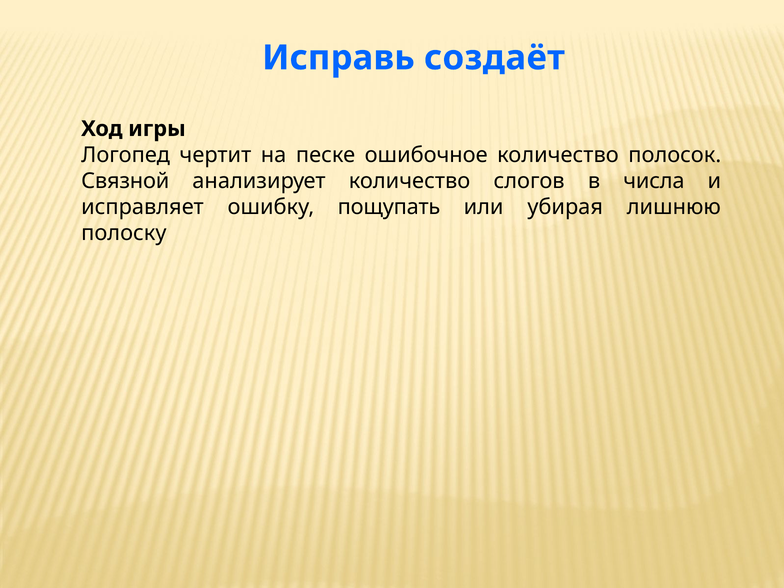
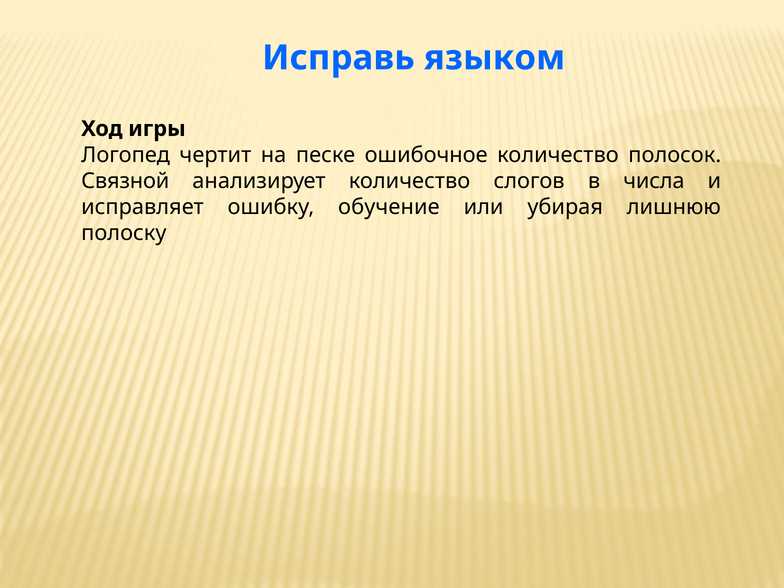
создаёт: создаёт -> языком
пощупать: пощупать -> обучение
